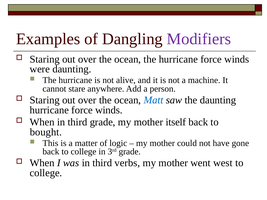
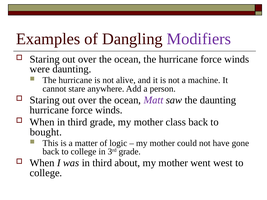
Matt colour: blue -> purple
itself: itself -> class
verbs: verbs -> about
